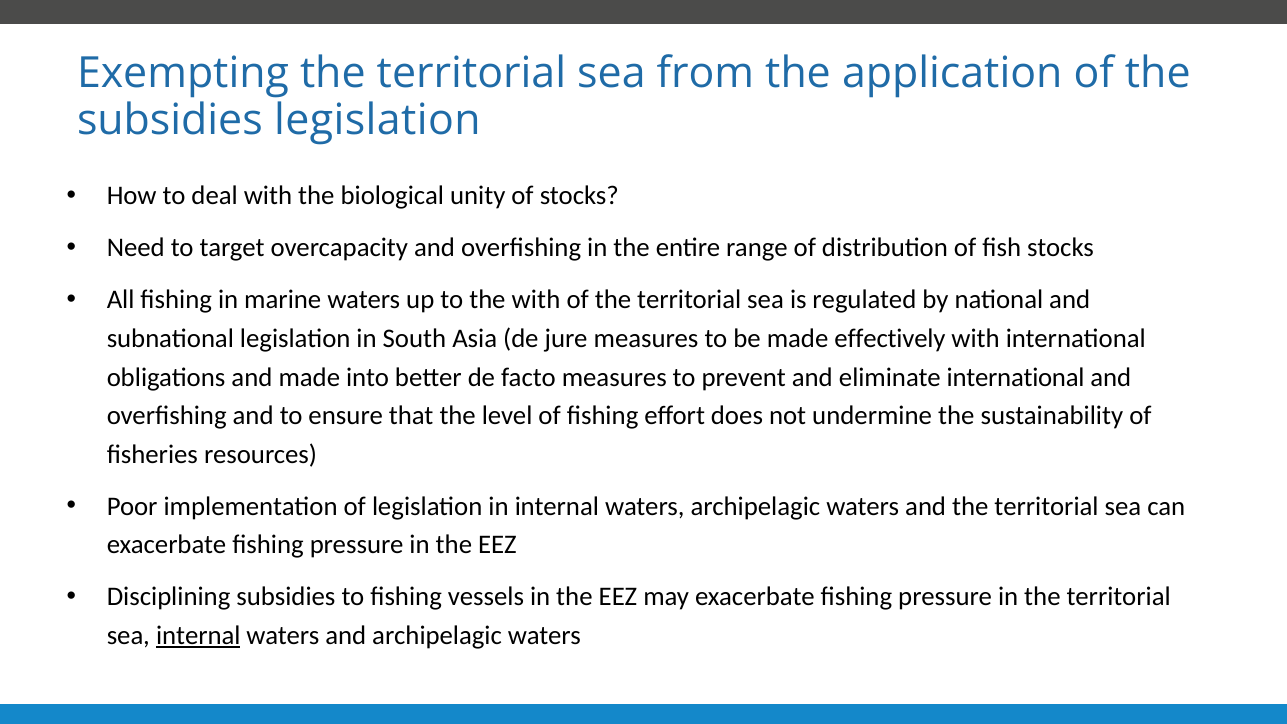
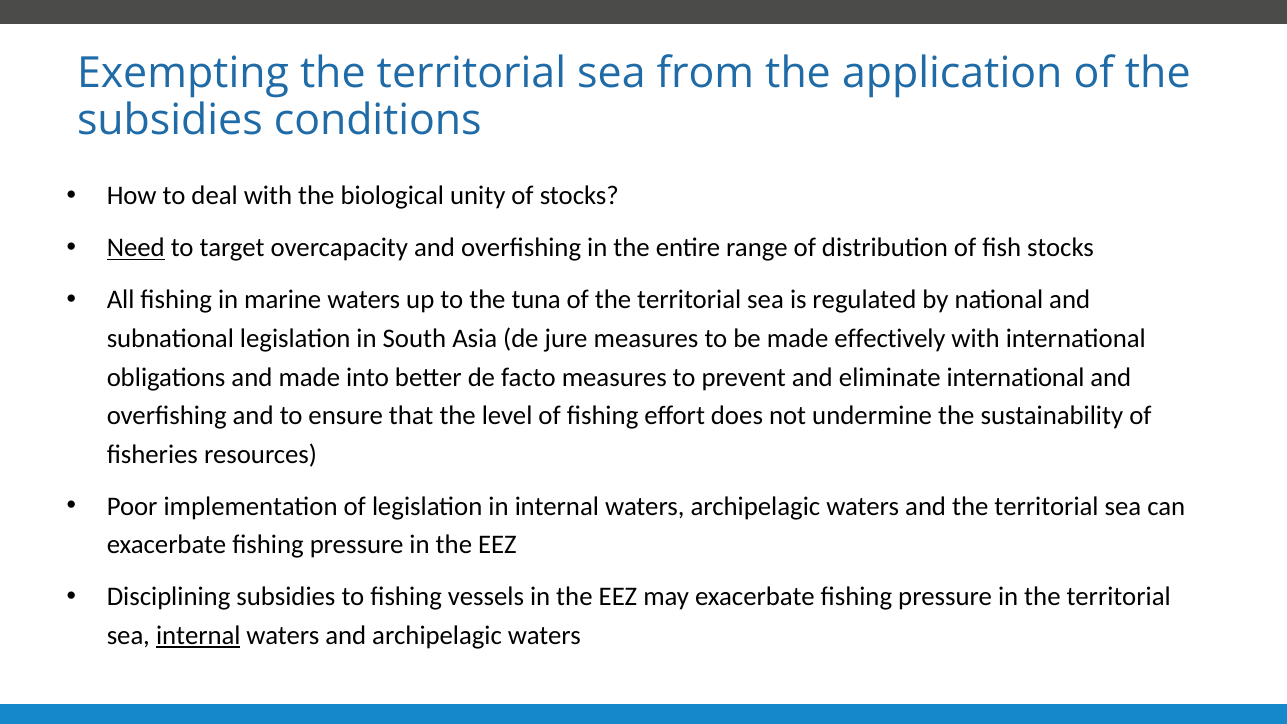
subsidies legislation: legislation -> conditions
Need underline: none -> present
the with: with -> tuna
